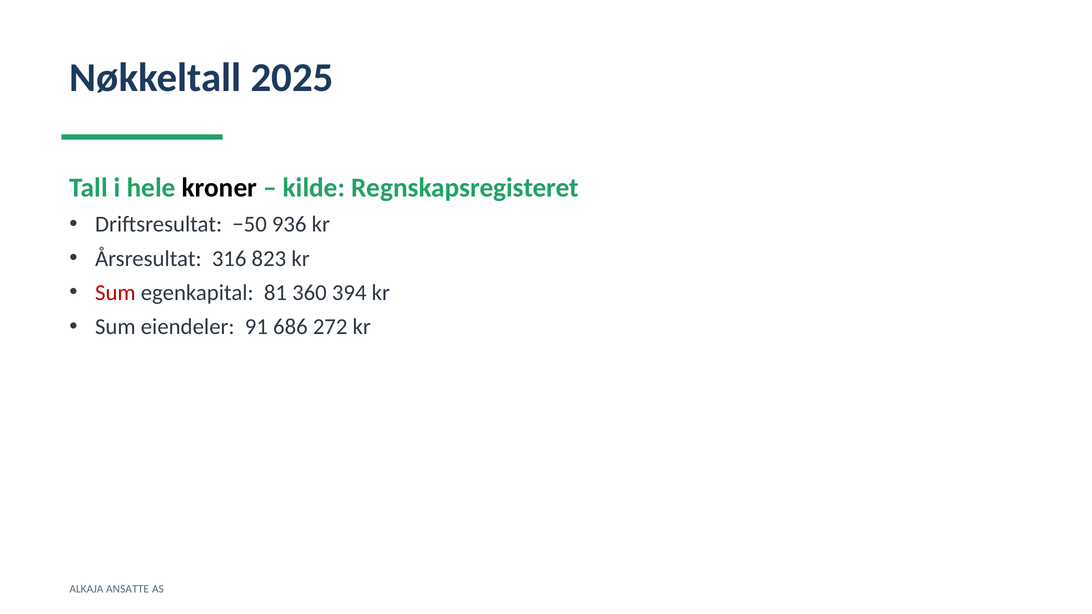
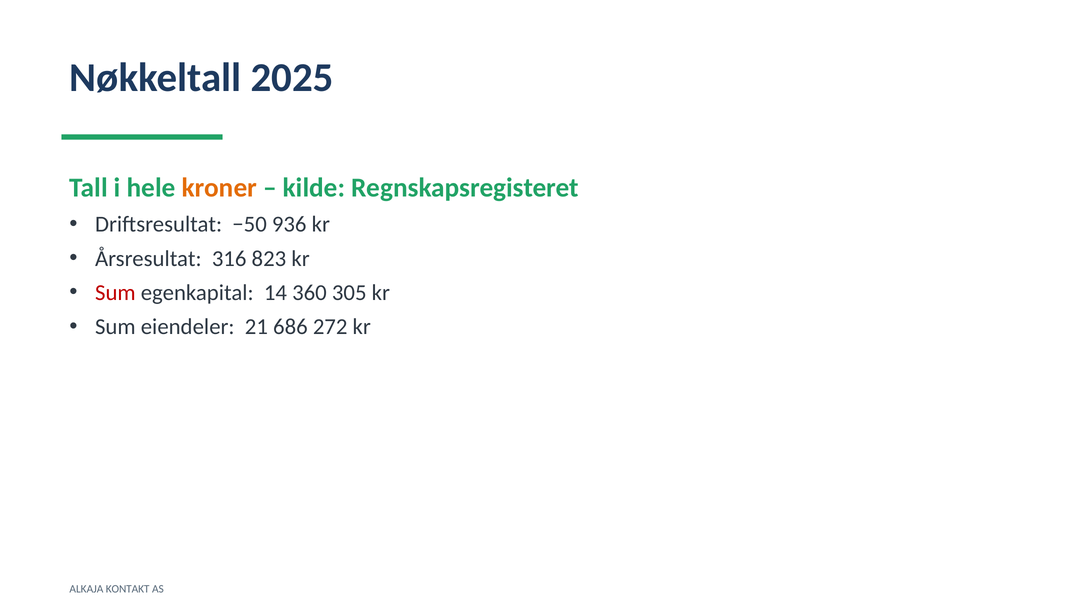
kroner colour: black -> orange
81: 81 -> 14
394: 394 -> 305
91: 91 -> 21
ANSATTE: ANSATTE -> KONTAKT
